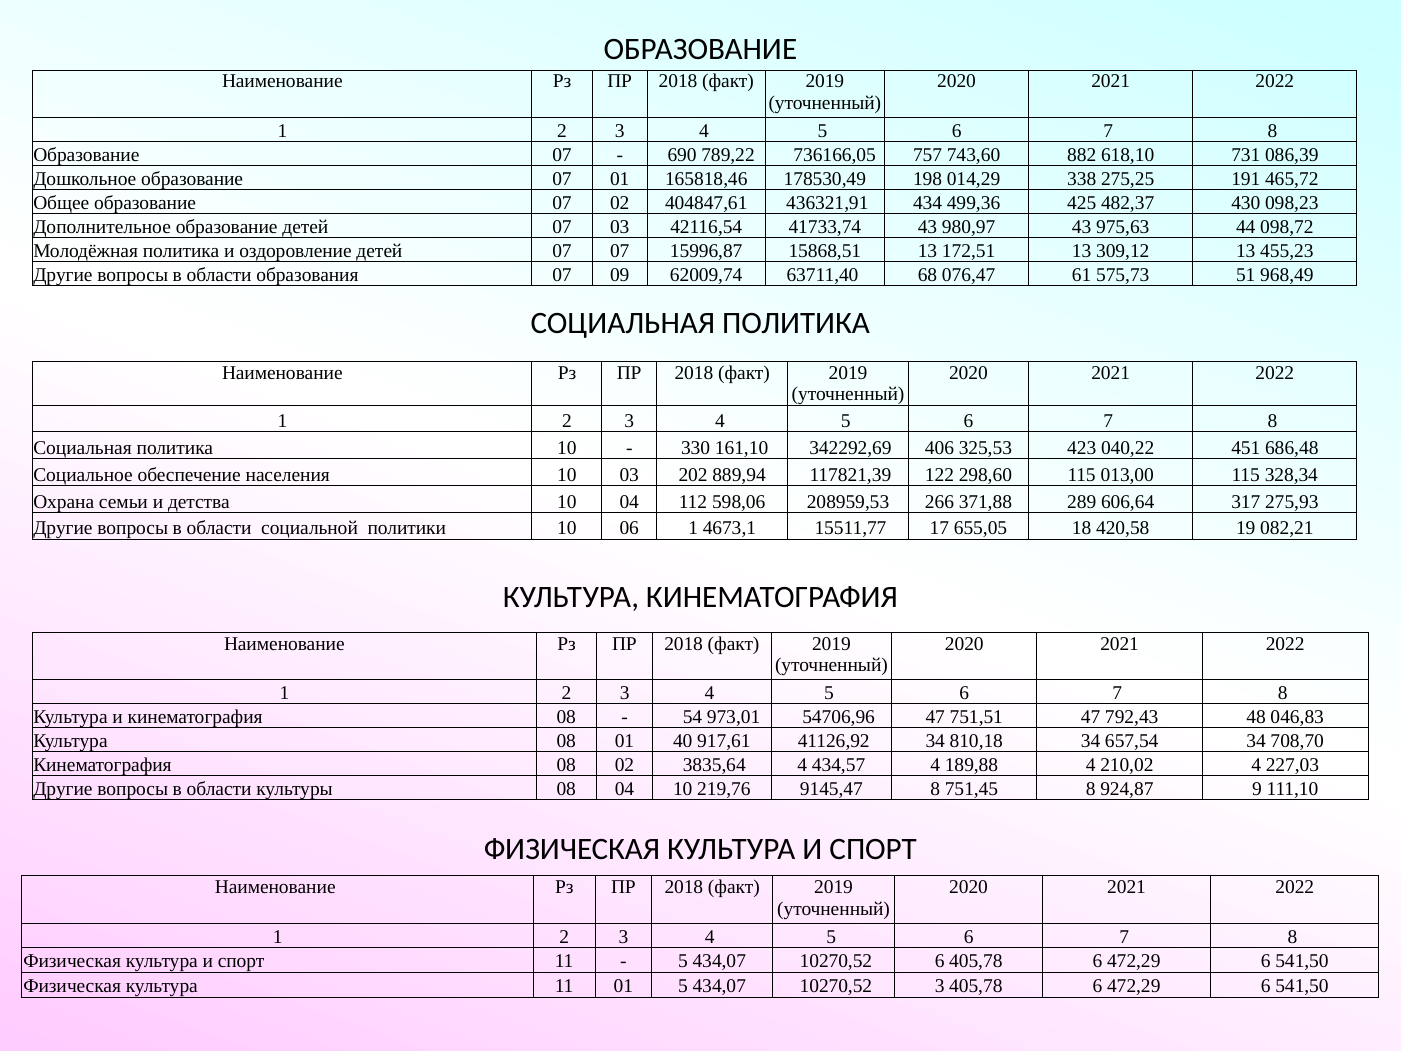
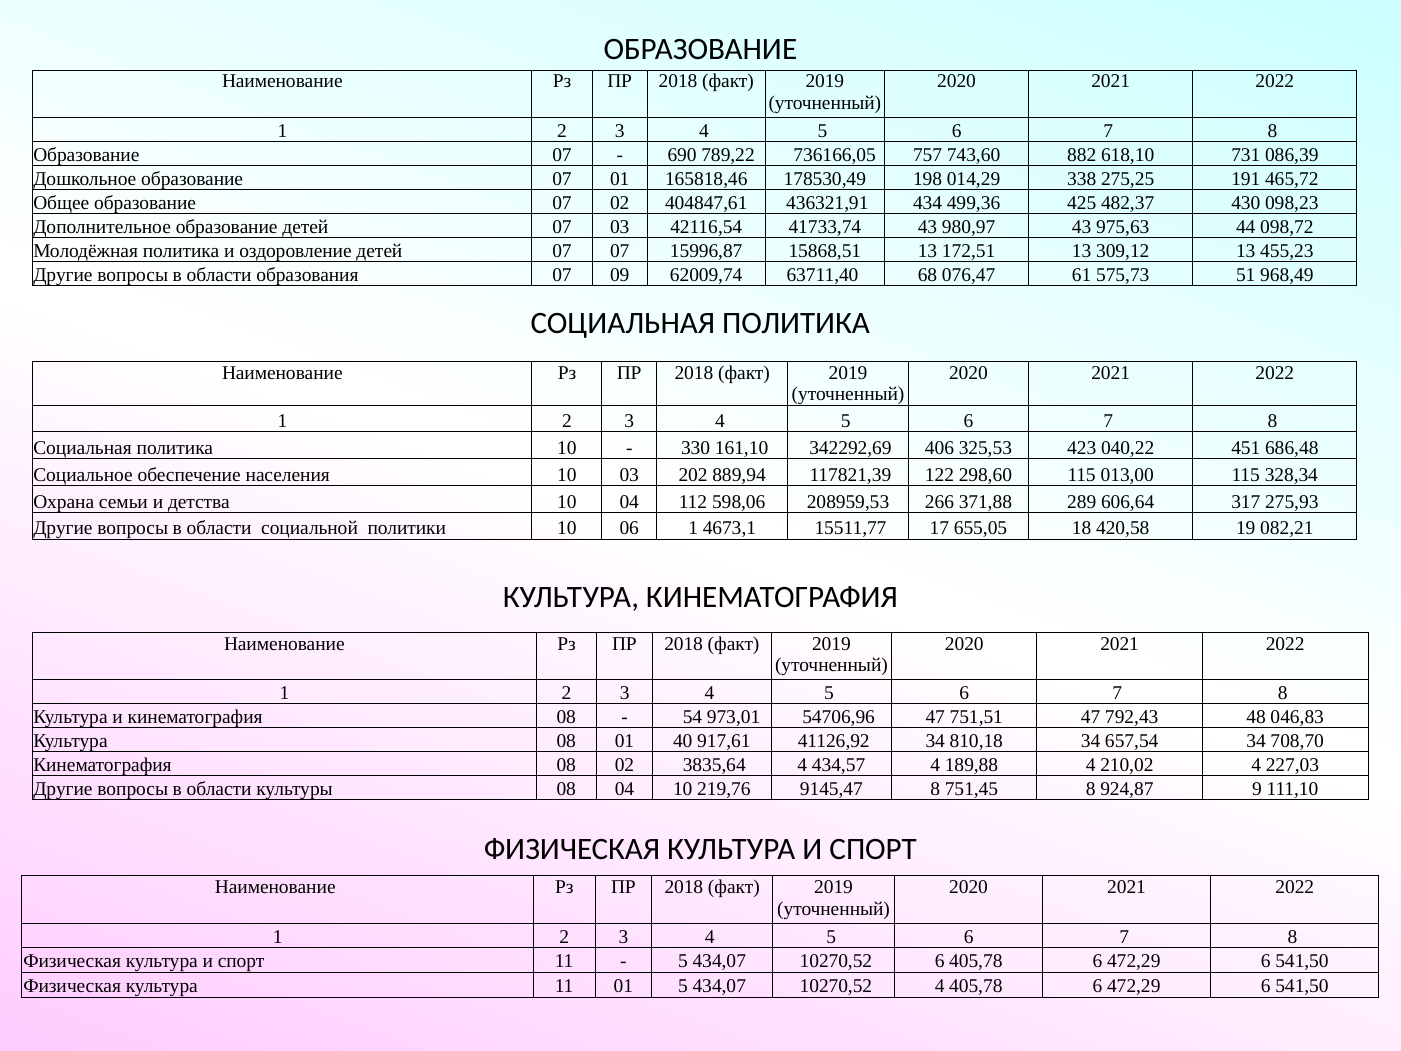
10270,52 3: 3 -> 4
